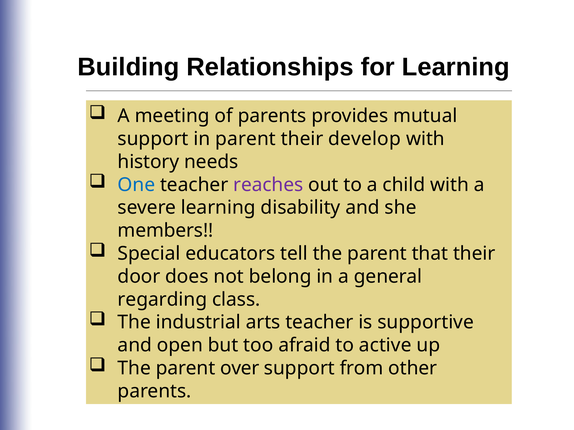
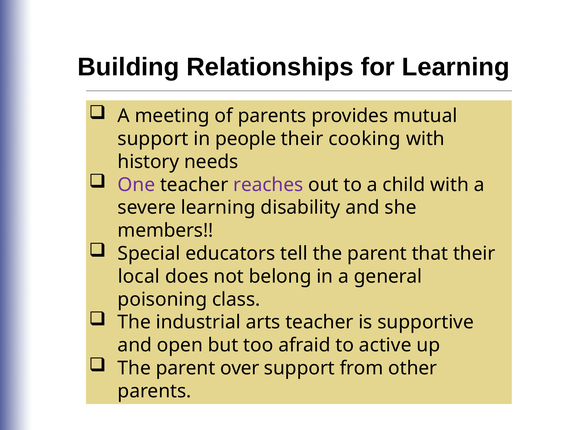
in parent: parent -> people
develop: develop -> cooking
One colour: blue -> purple
door: door -> local
regarding: regarding -> poisoning
